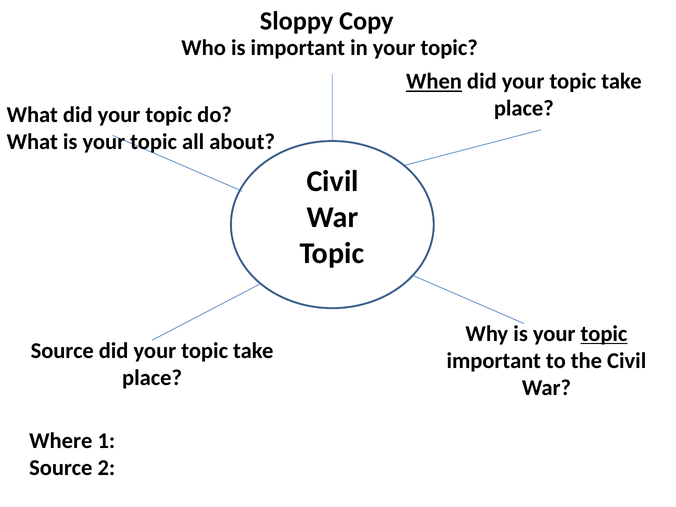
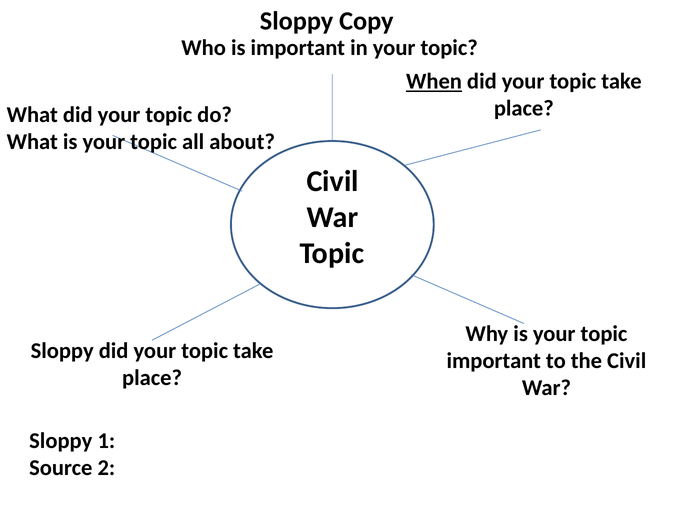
topic at (604, 334) underline: present -> none
Source at (62, 351): Source -> Sloppy
Where at (61, 441): Where -> Sloppy
